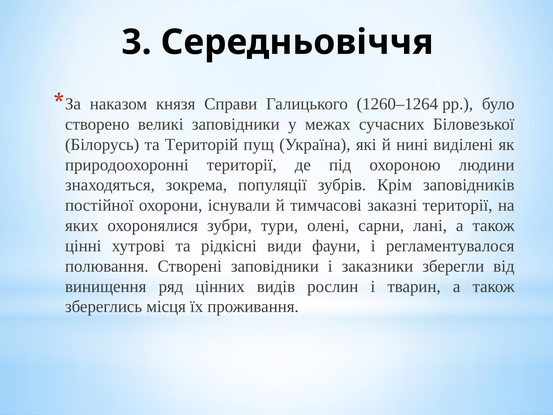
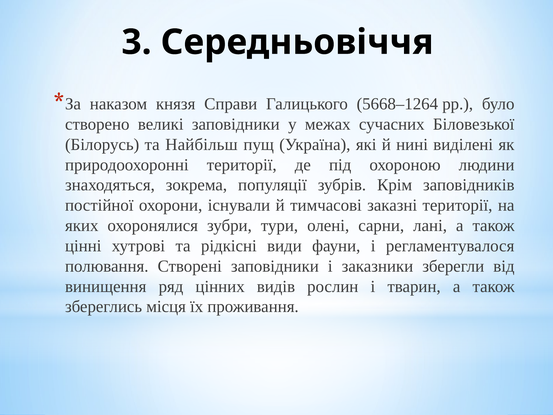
1260–1264: 1260–1264 -> 5668–1264
Територій: Територій -> Найбільш
